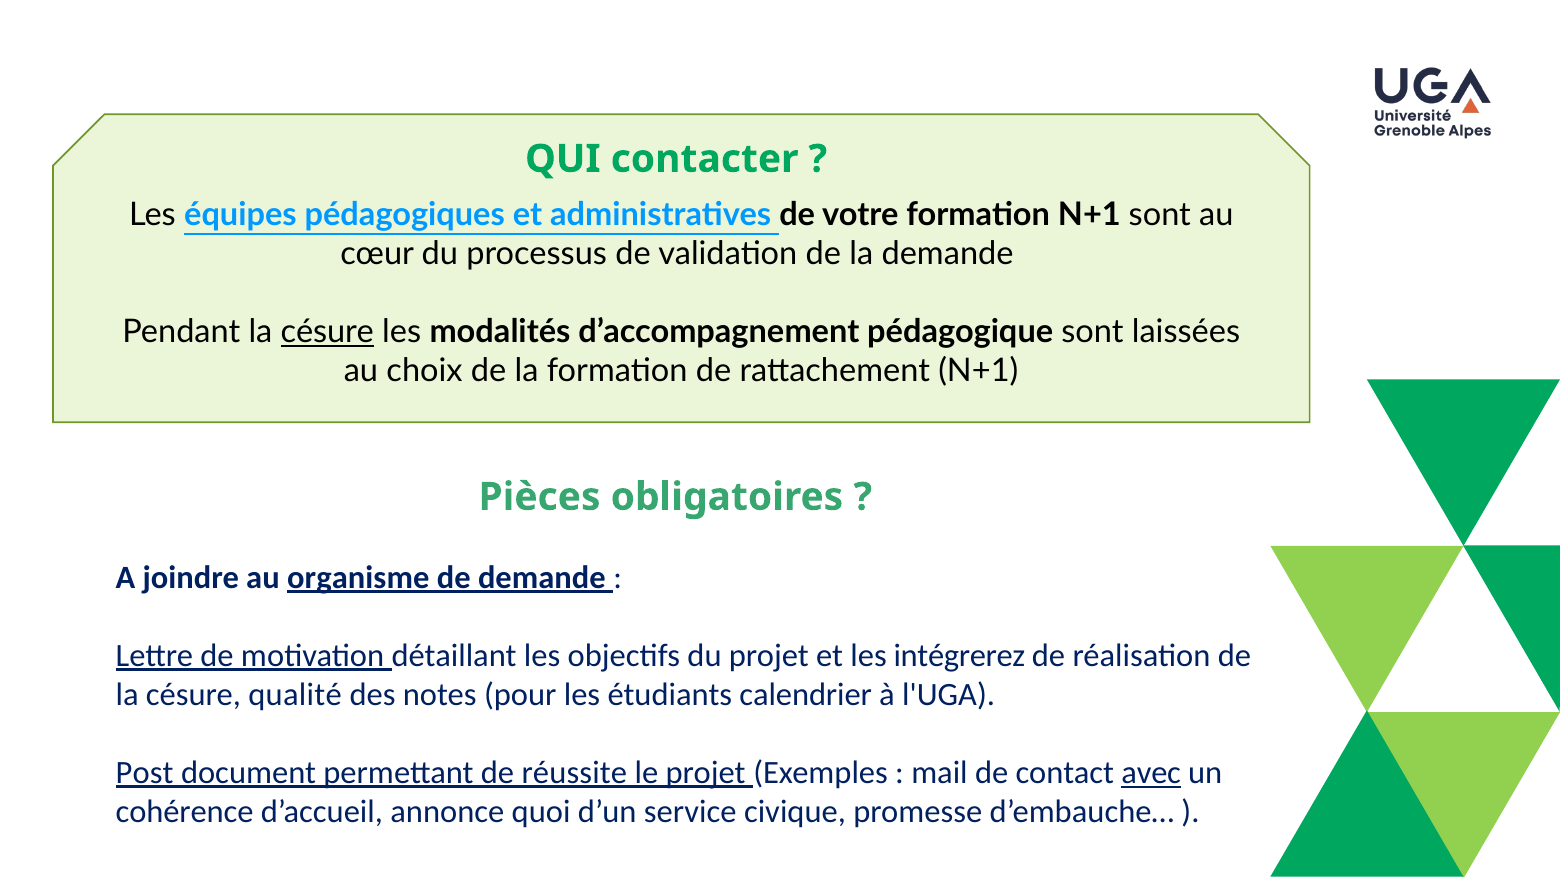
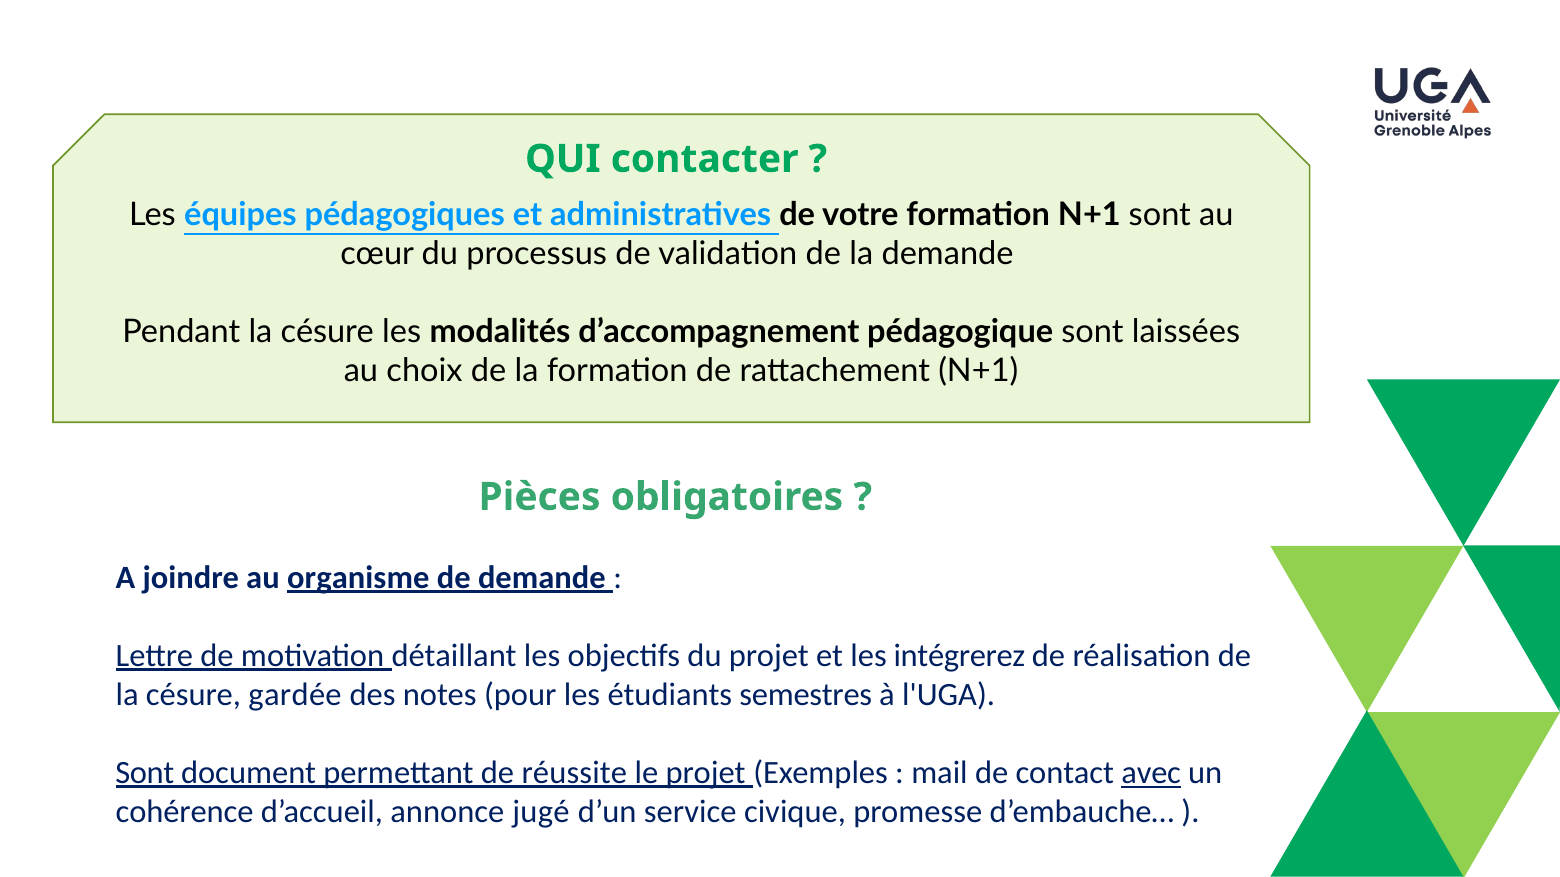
césure at (327, 332) underline: present -> none
qualité: qualité -> gardée
calendrier: calendrier -> semestres
Post at (145, 773): Post -> Sont
quoi: quoi -> jugé
